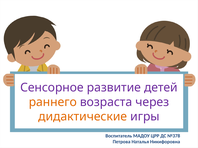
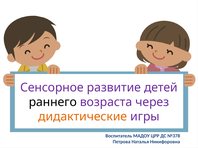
раннего colour: orange -> black
